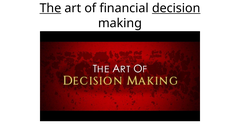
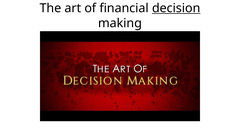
The underline: present -> none
